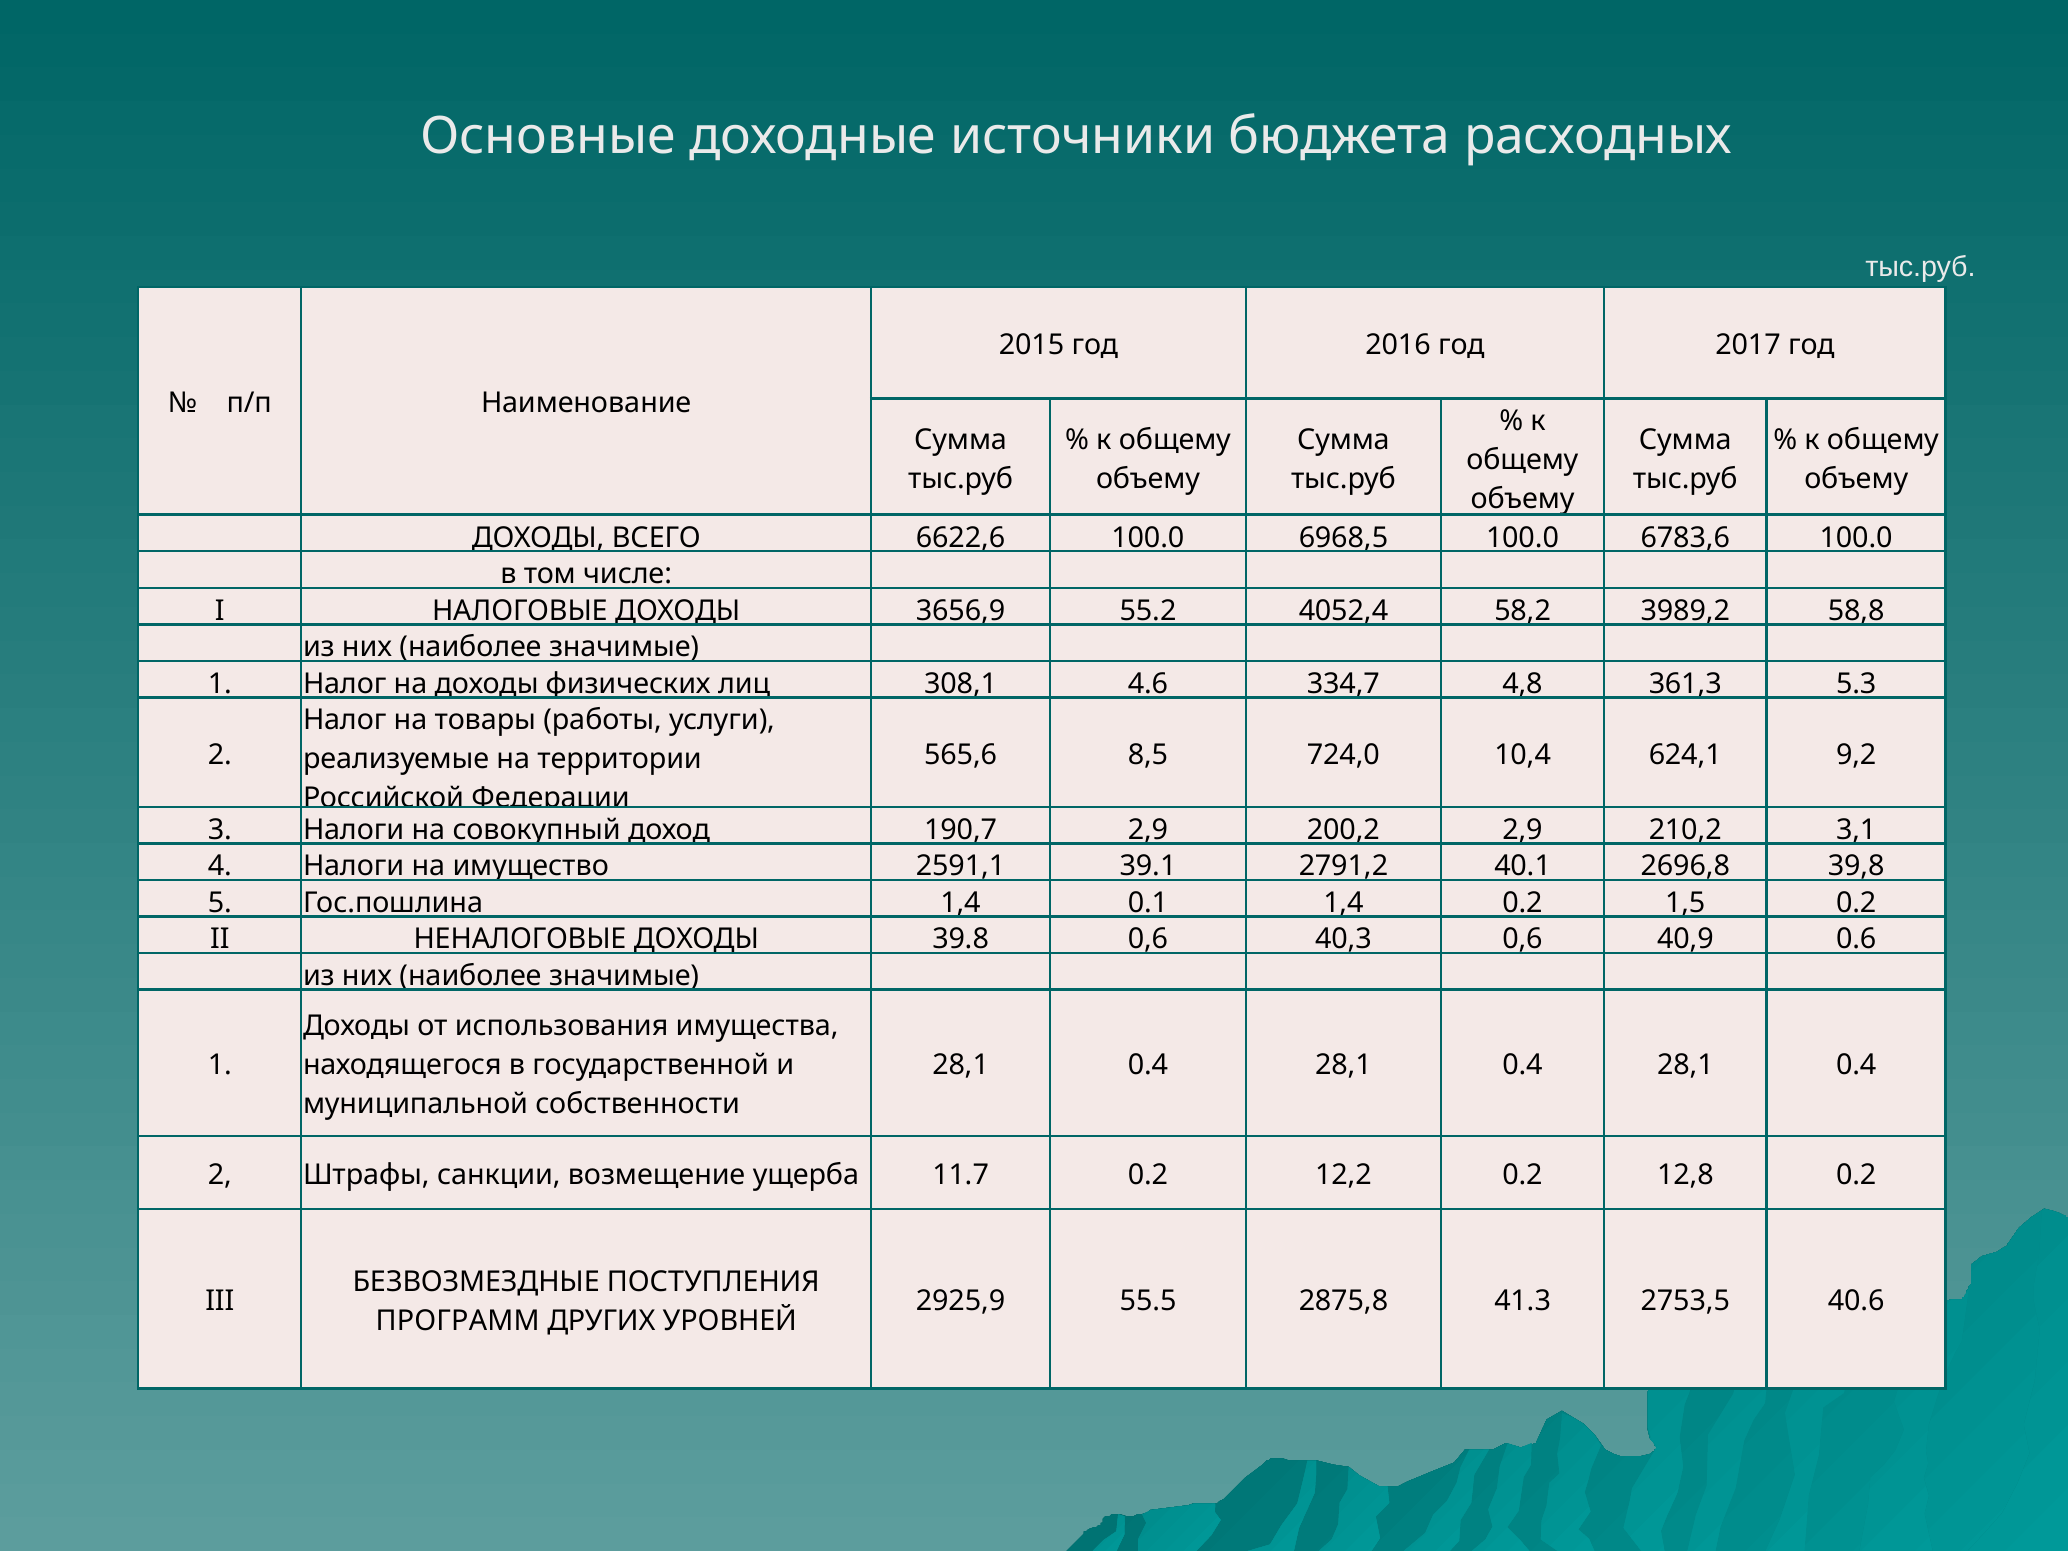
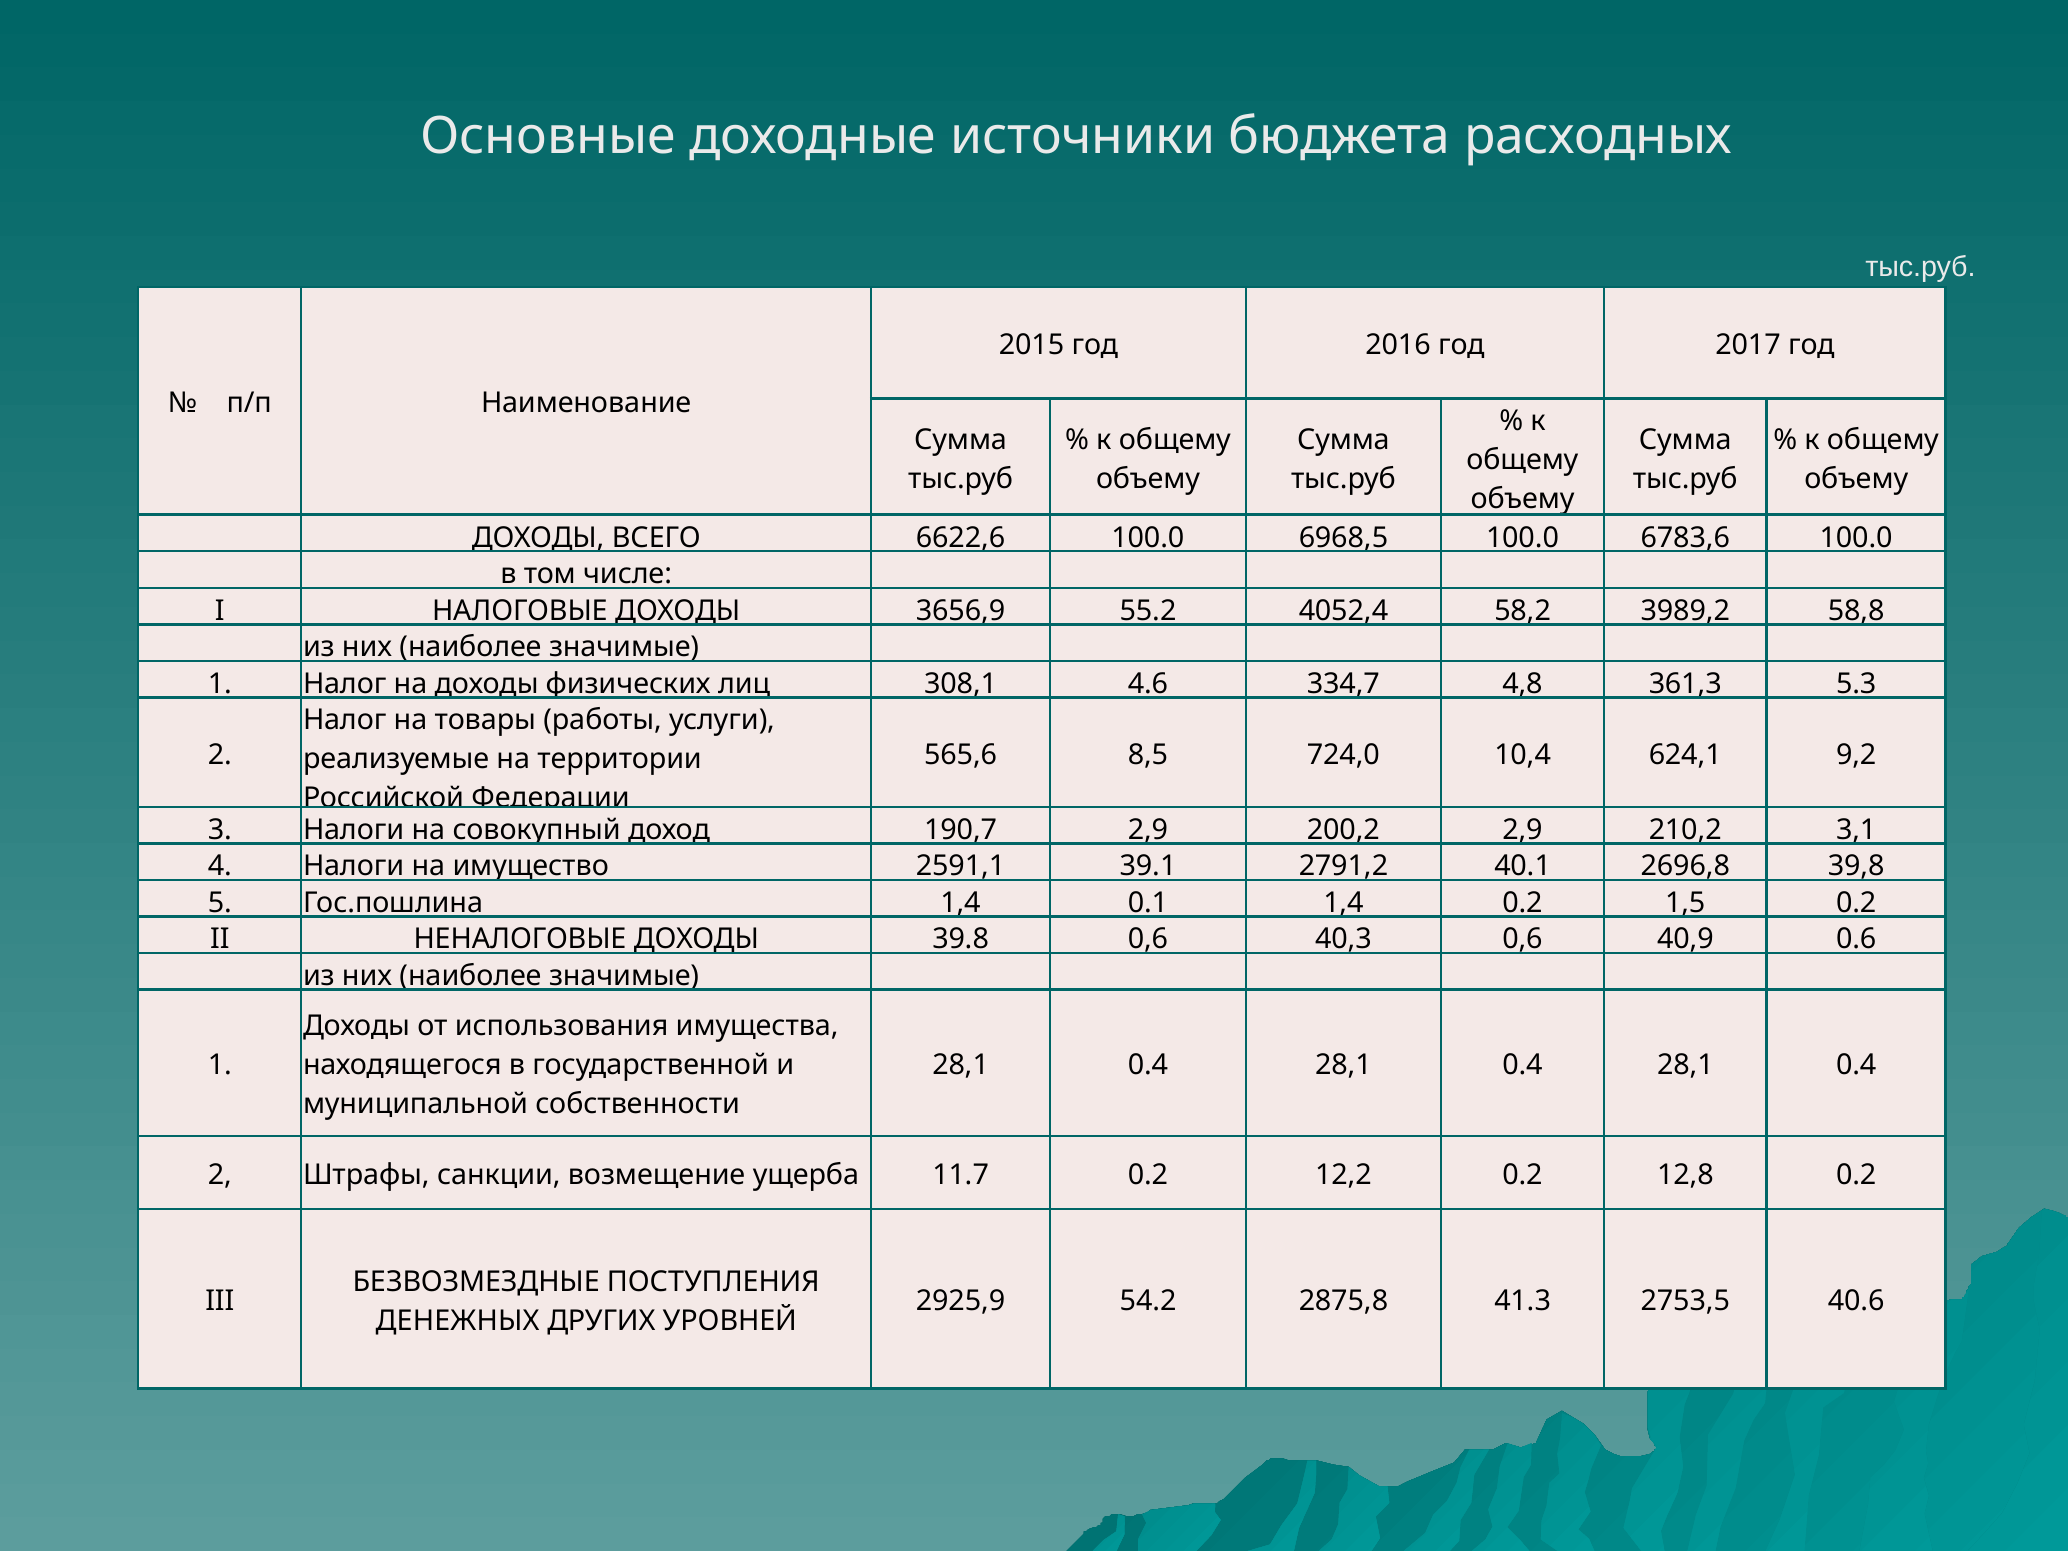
55.5: 55.5 -> 54.2
ПРОГРАММ: ПРОГРАММ -> ДЕНЕЖНЫХ
